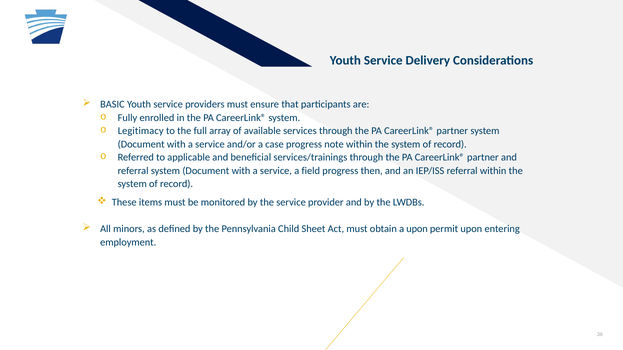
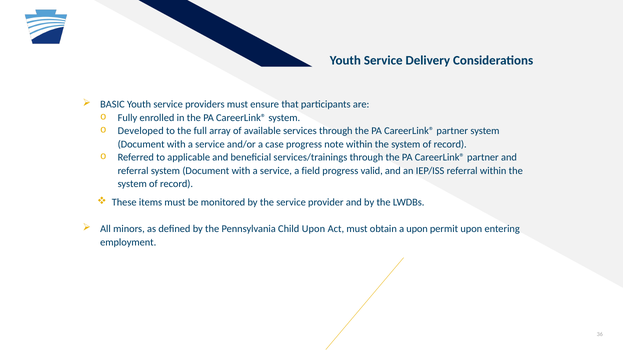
Legitimacy: Legitimacy -> Developed
then: then -> valid
Child Sheet: Sheet -> Upon
